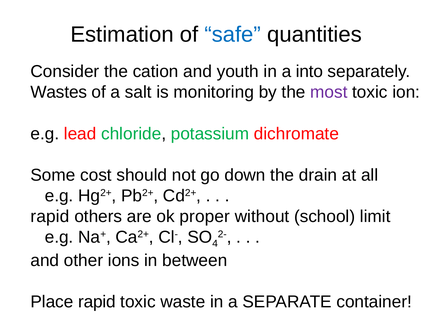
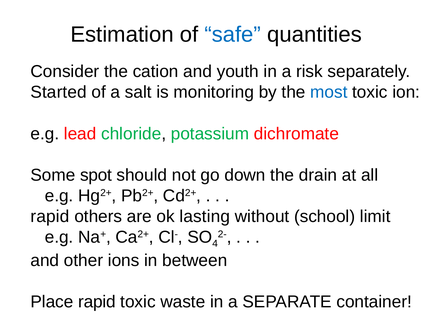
into: into -> risk
Wastes: Wastes -> Started
most colour: purple -> blue
cost: cost -> spot
proper: proper -> lasting
